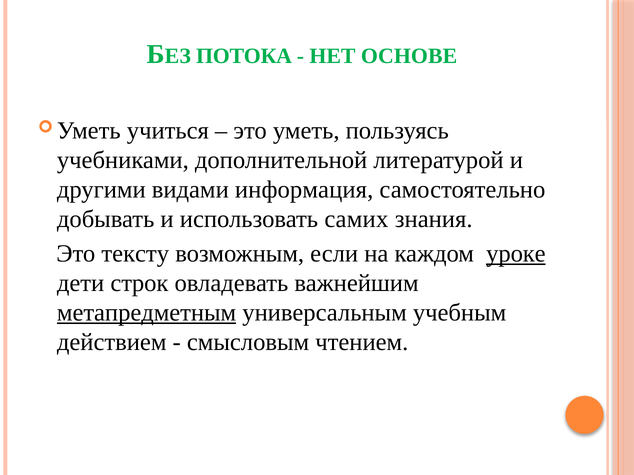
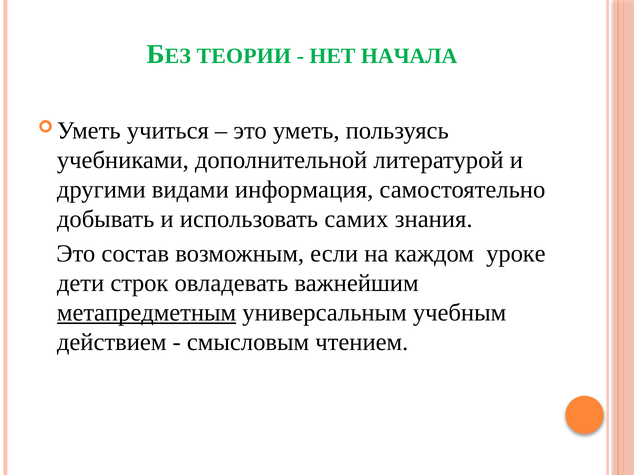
ПОТОКА: ПОТОКА -> ТЕОРИИ
ОСНОВЕ: ОСНОВЕ -> НАЧАЛА
тексту: тексту -> состав
уроке underline: present -> none
